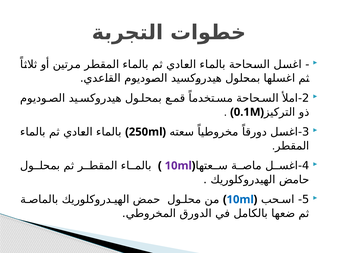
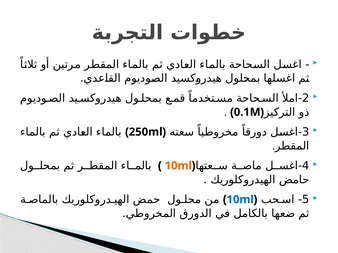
10ml at (178, 166) colour: purple -> orange
